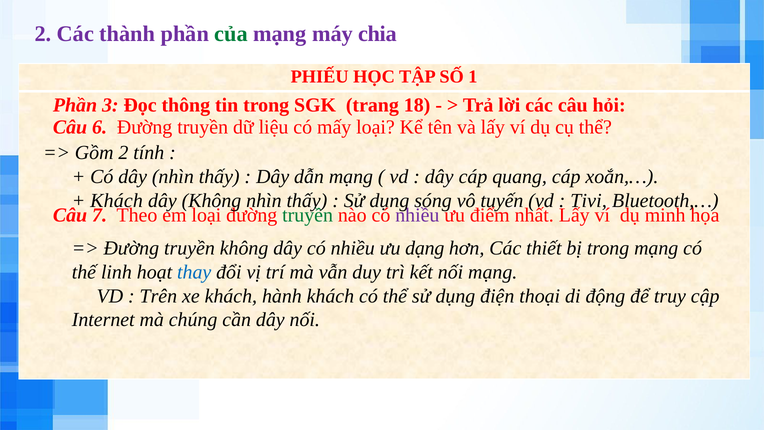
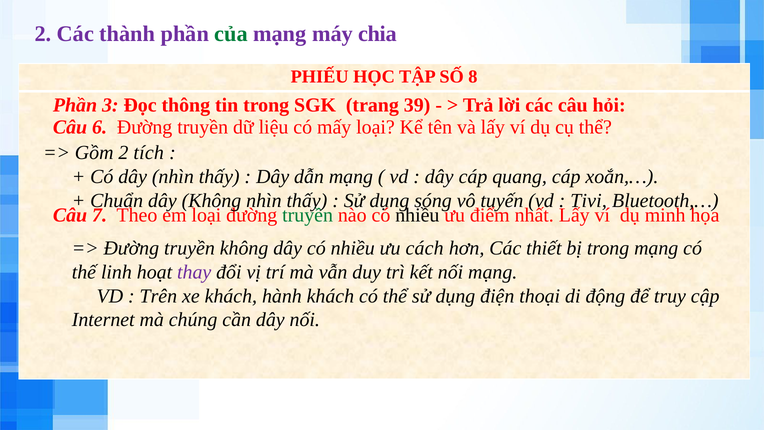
1: 1 -> 8
18: 18 -> 39
tính: tính -> tích
Khách at (117, 200): Khách -> Chuẩn
nhiều at (417, 215) colour: purple -> black
dạng: dạng -> cách
thay colour: blue -> purple
